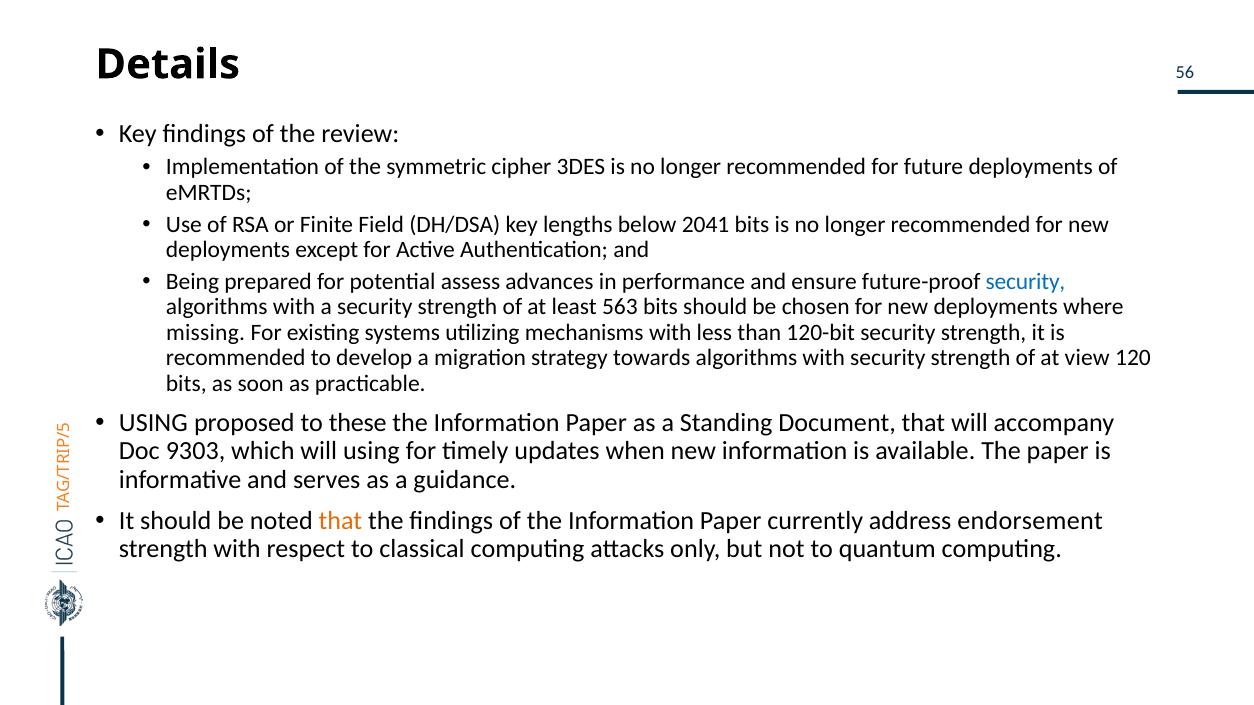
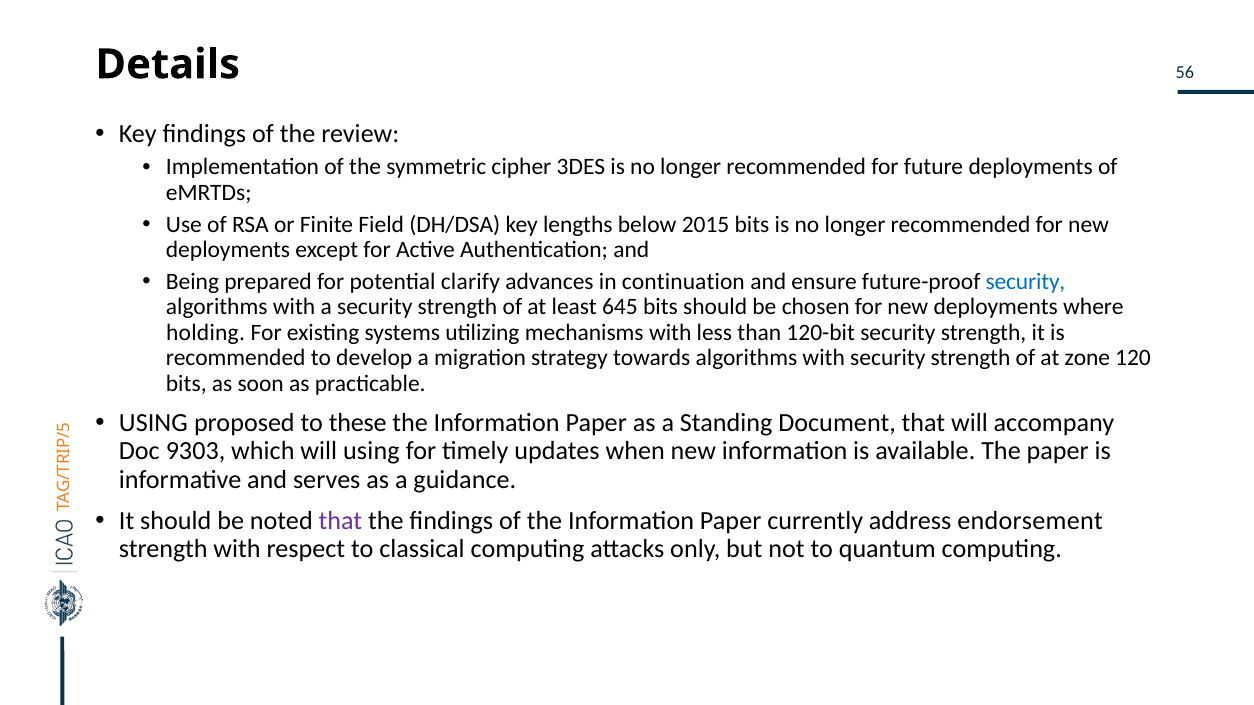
2041: 2041 -> 2015
assess: assess -> clarify
performance: performance -> continuation
563: 563 -> 645
missing: missing -> holding
view: view -> zone
that at (340, 521) colour: orange -> purple
